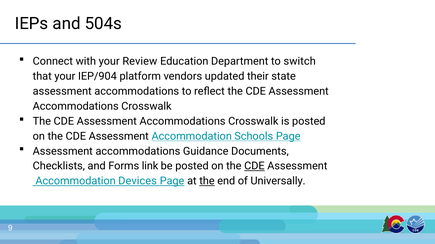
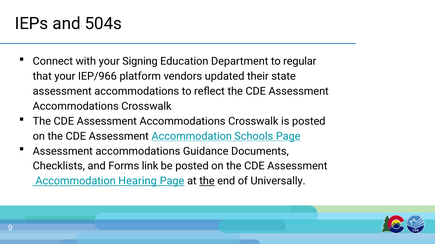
Review: Review -> Signing
switch: switch -> regular
IEP/904: IEP/904 -> IEP/966
CDE at (254, 167) underline: present -> none
Devices: Devices -> Hearing
